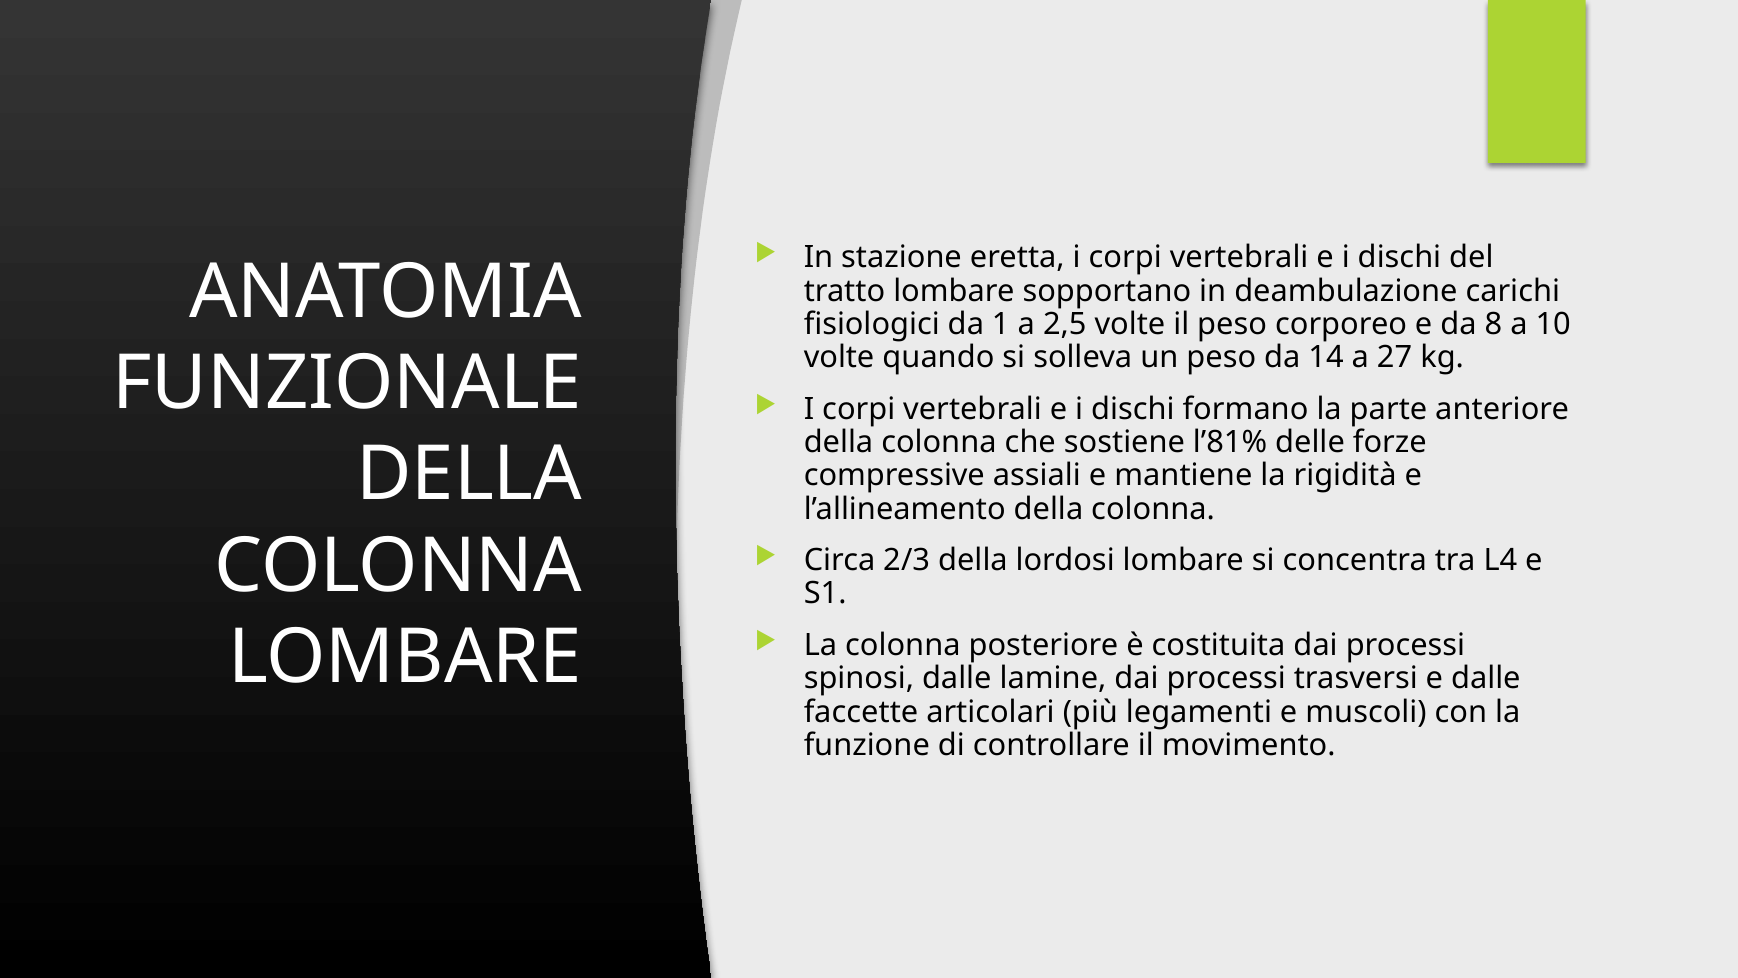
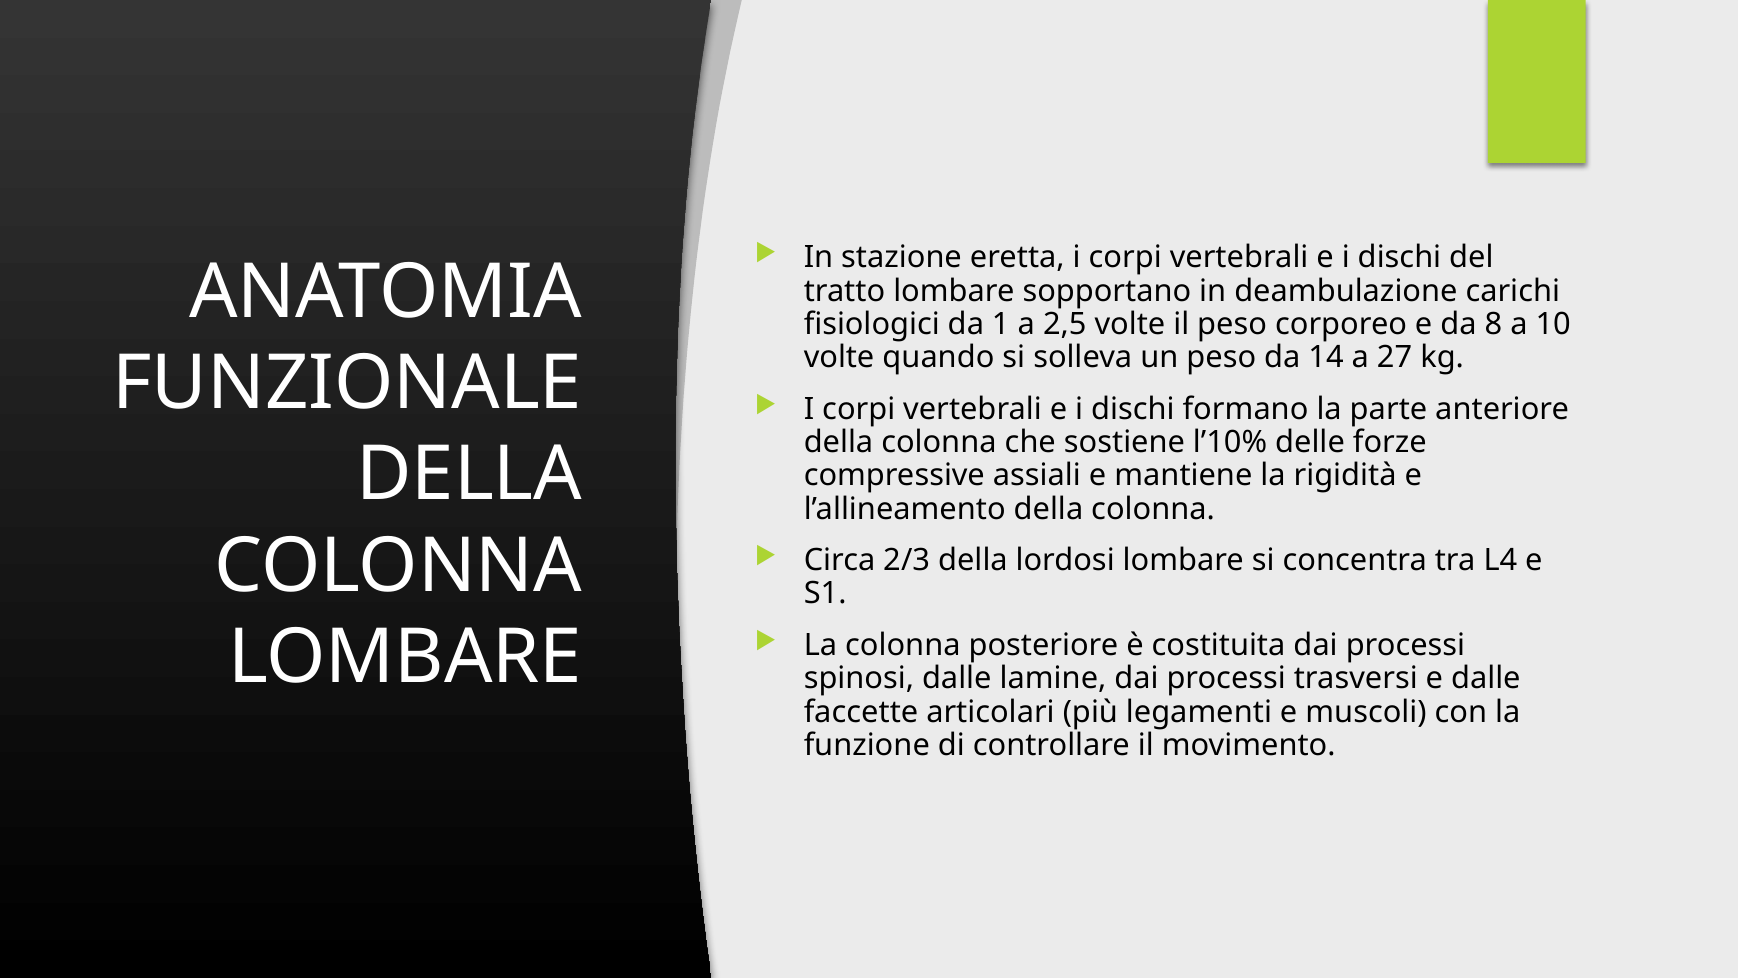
l’81%: l’81% -> l’10%
